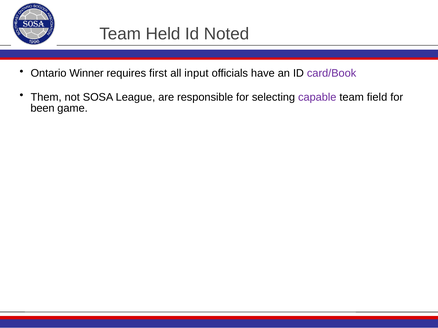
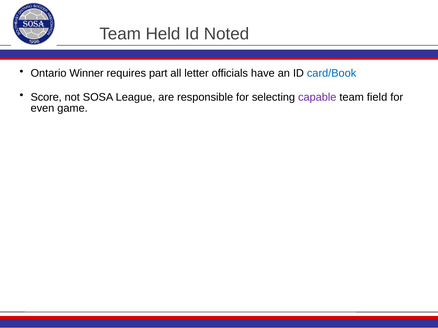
first: first -> part
input: input -> letter
card/Book colour: purple -> blue
Them: Them -> Score
been: been -> even
